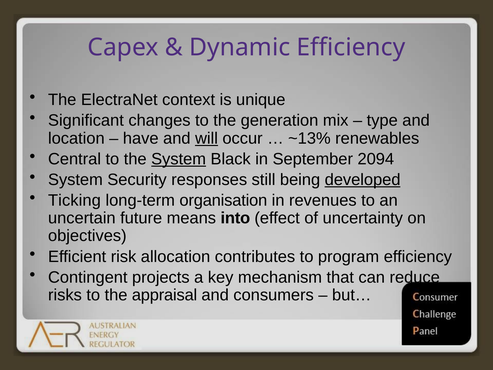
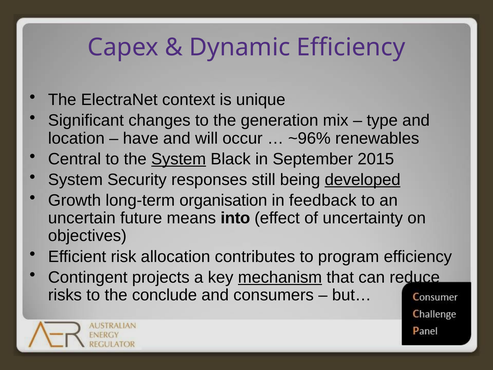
will underline: present -> none
~13%: ~13% -> ~96%
2094: 2094 -> 2015
Ticking: Ticking -> Growth
revenues: revenues -> feedback
mechanism underline: none -> present
appraisal: appraisal -> conclude
